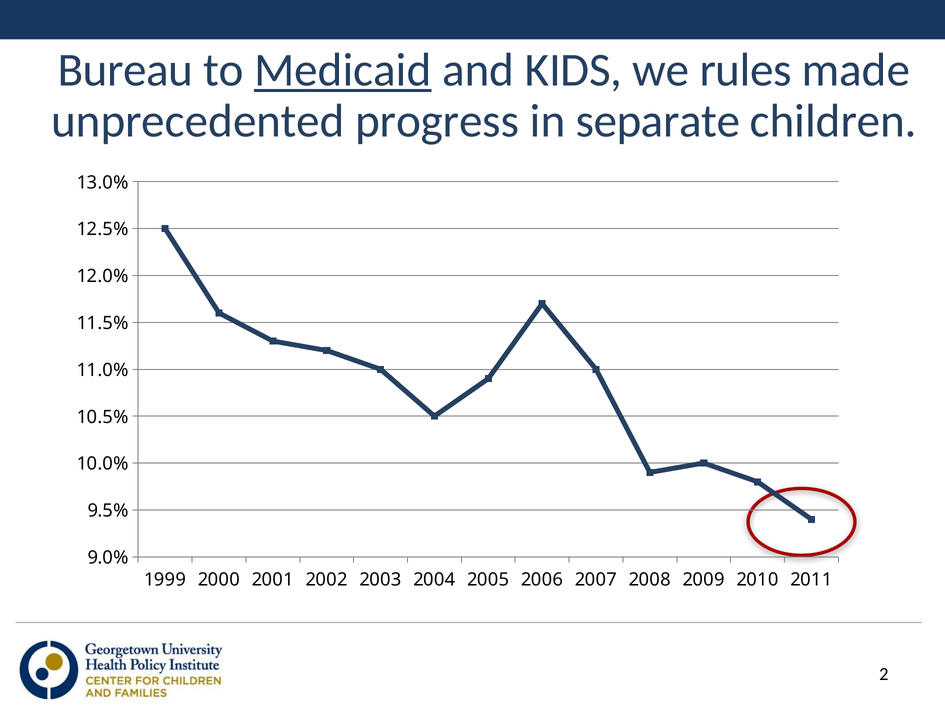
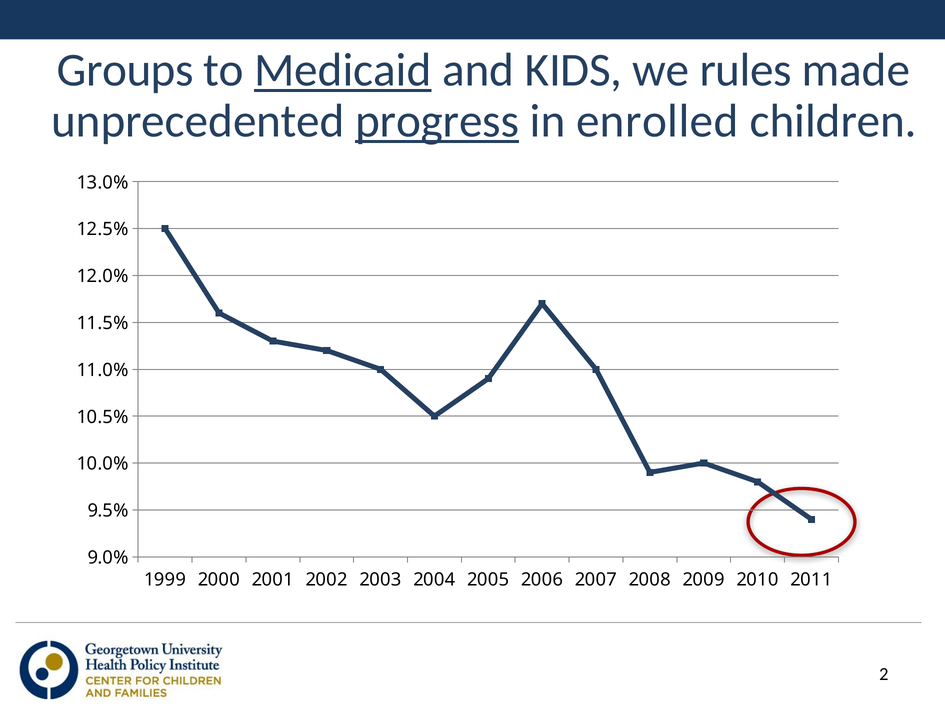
Bureau: Bureau -> Groups
progress underline: none -> present
separate: separate -> enrolled
